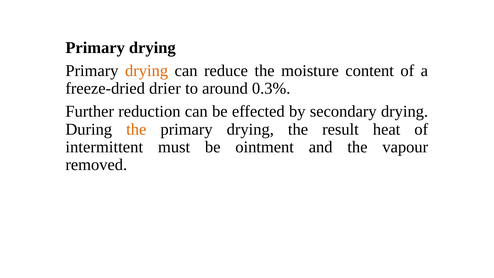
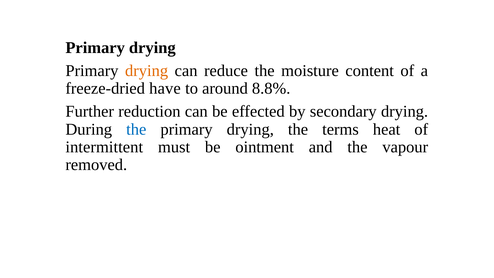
drier: drier -> have
0.3%: 0.3% -> 8.8%
the at (136, 129) colour: orange -> blue
result: result -> terms
